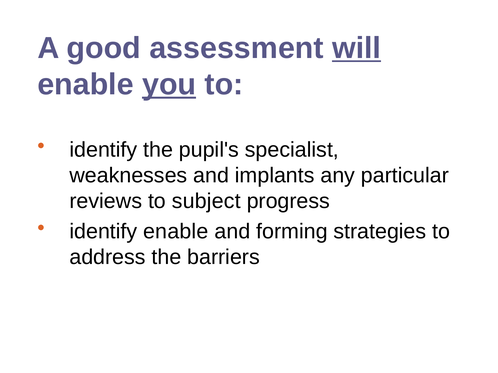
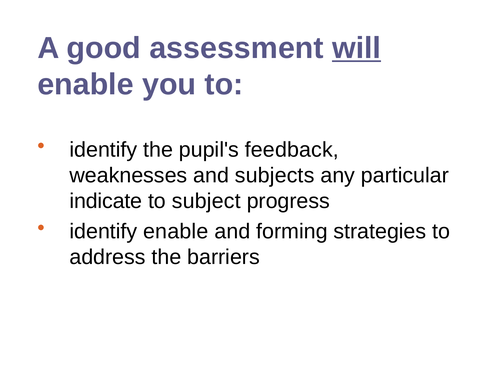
you underline: present -> none
specialist: specialist -> feedback
implants: implants -> subjects
reviews: reviews -> indicate
